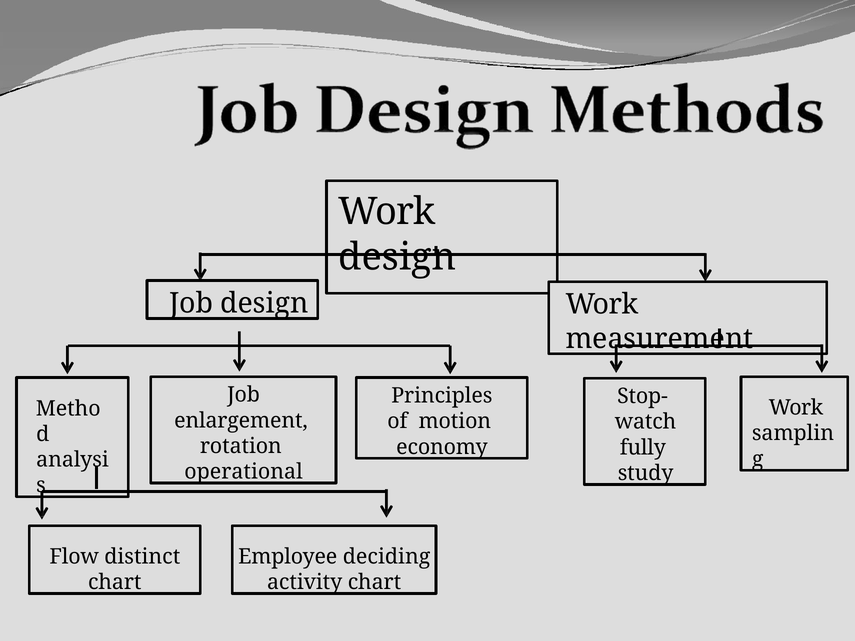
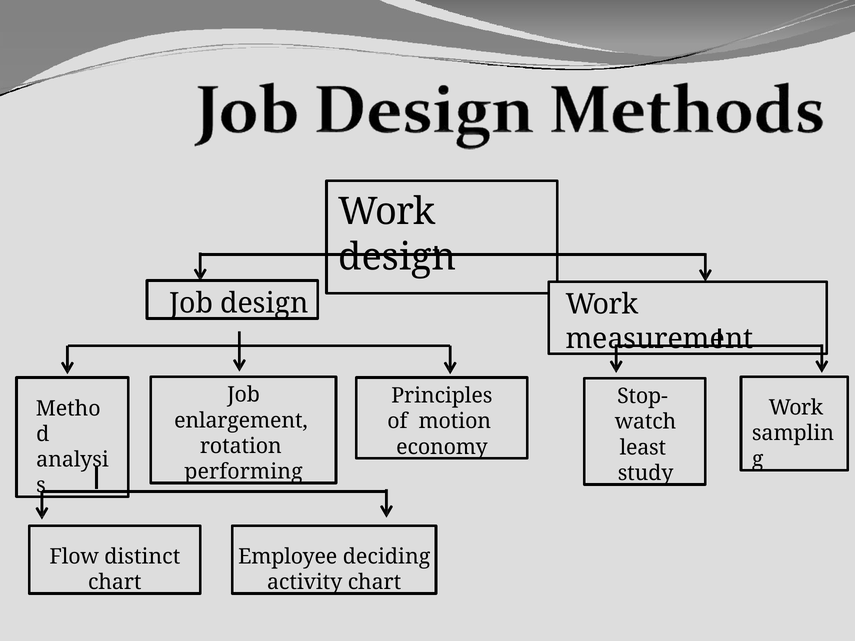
fully: fully -> least
operational: operational -> performing
